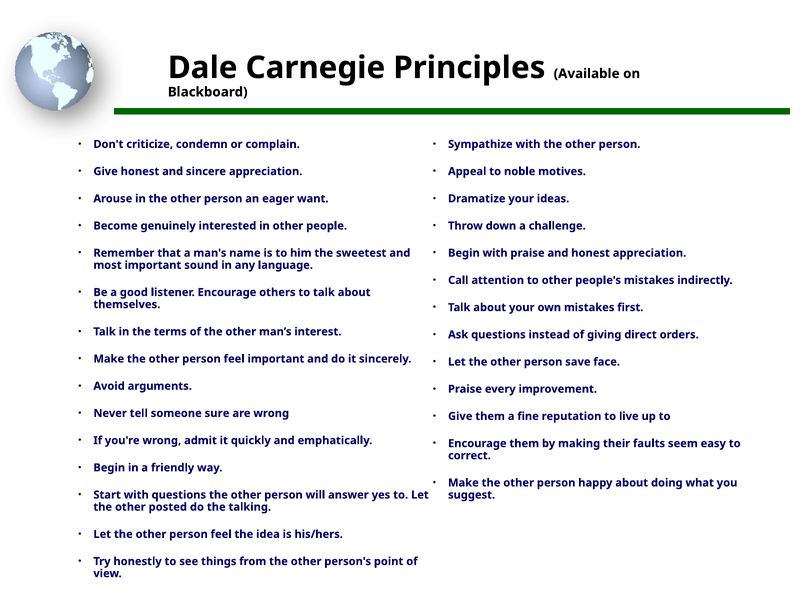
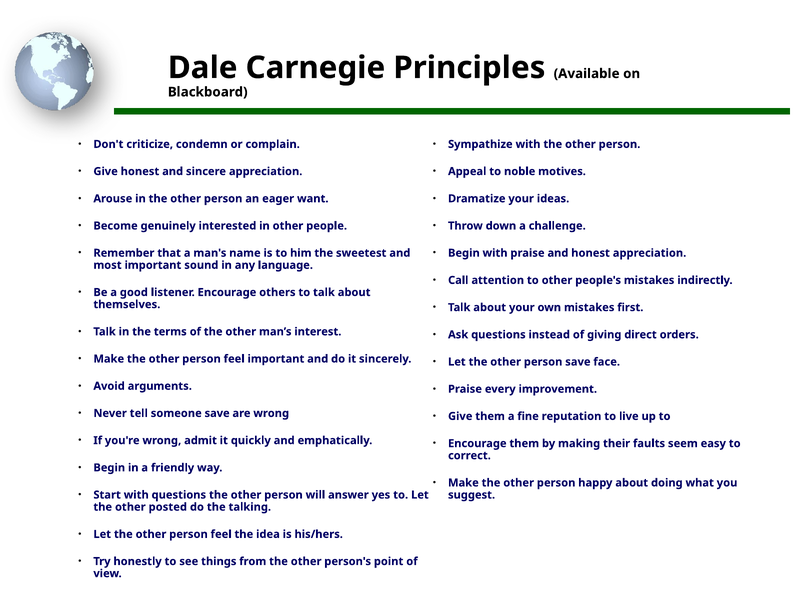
someone sure: sure -> save
